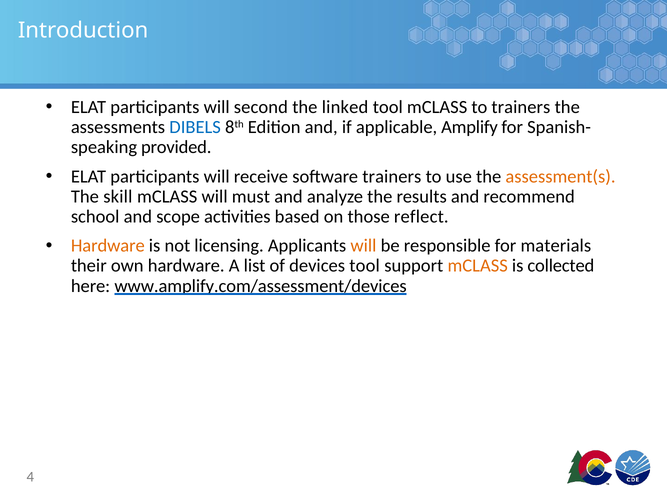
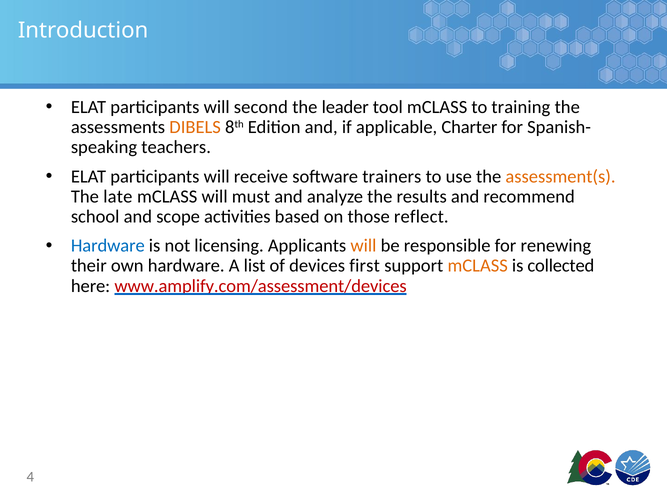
linked: linked -> leader
to trainers: trainers -> training
DIBELS colour: blue -> orange
Amplify: Amplify -> Charter
provided: provided -> teachers
skill: skill -> late
Hardware at (108, 246) colour: orange -> blue
materials: materials -> renewing
devices tool: tool -> first
www.amplify.com/assessment/devices colour: black -> red
